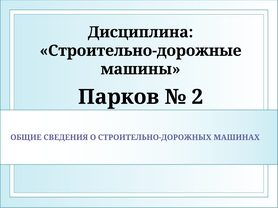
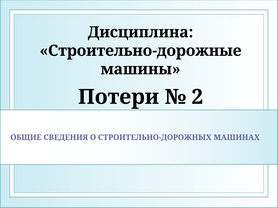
Парков: Парков -> Потери
